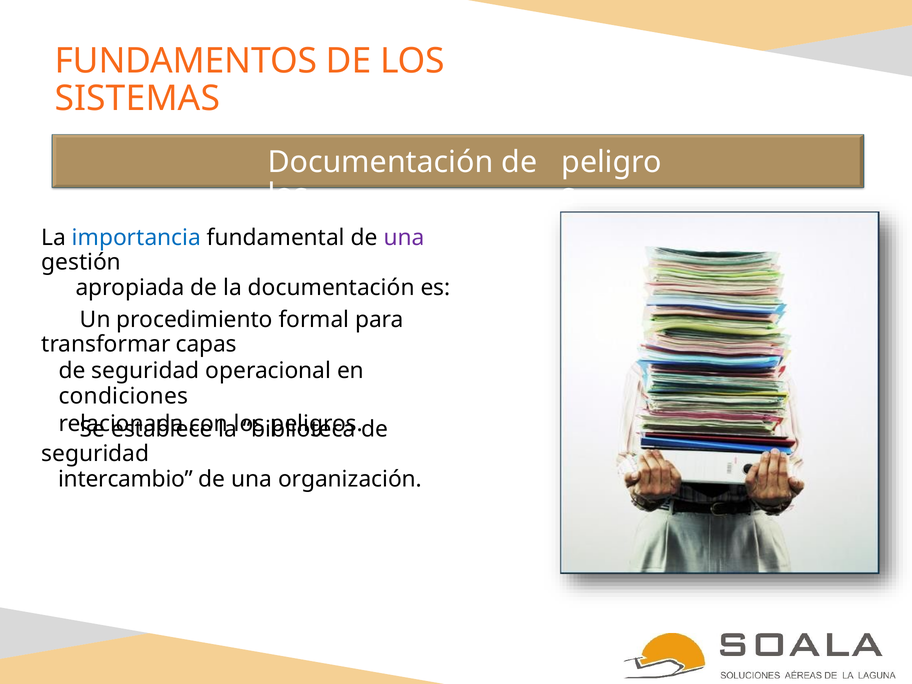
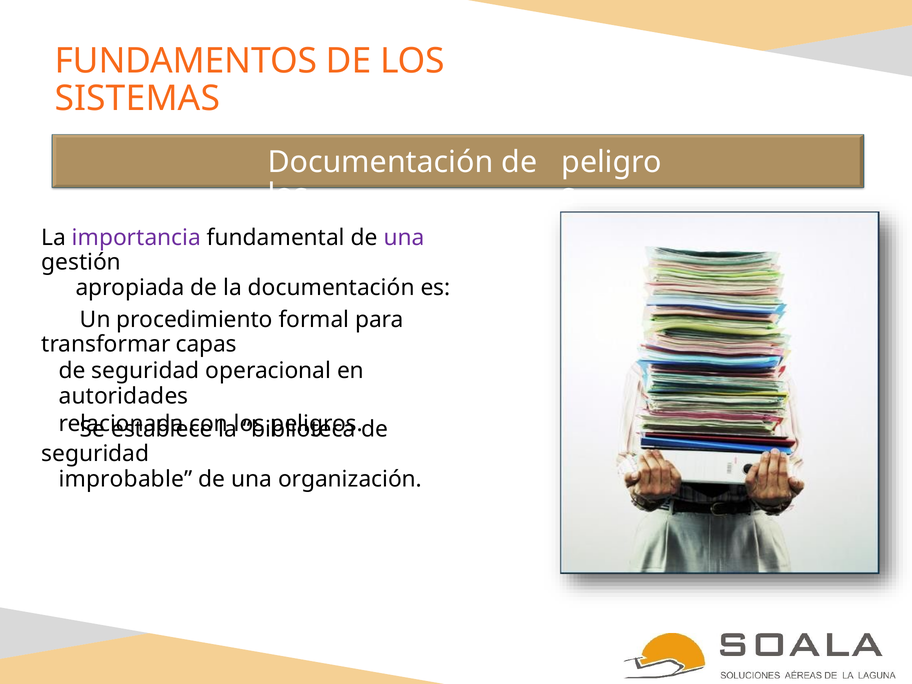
importancia colour: blue -> purple
condiciones: condiciones -> autoridades
intercambio: intercambio -> improbable
